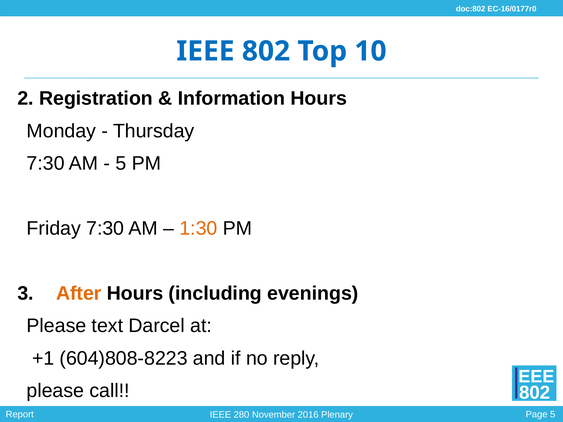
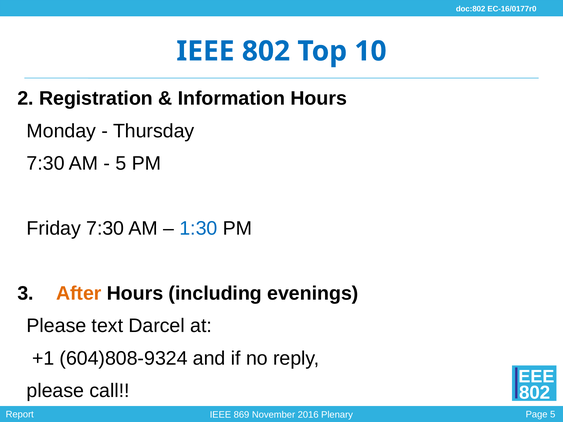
1:30 colour: orange -> blue
604)808-8223: 604)808-8223 -> 604)808-9324
280: 280 -> 869
